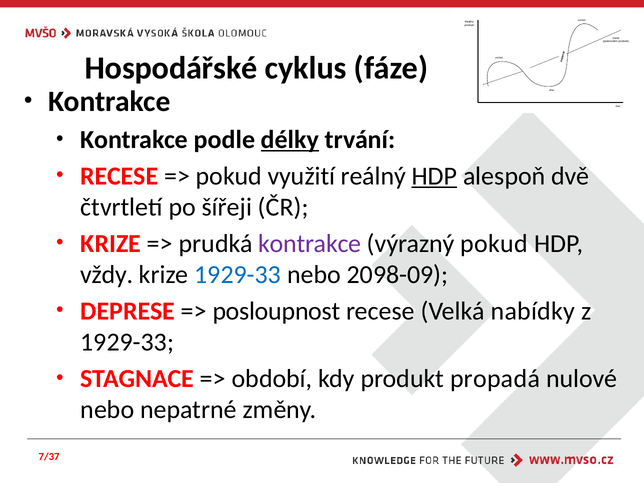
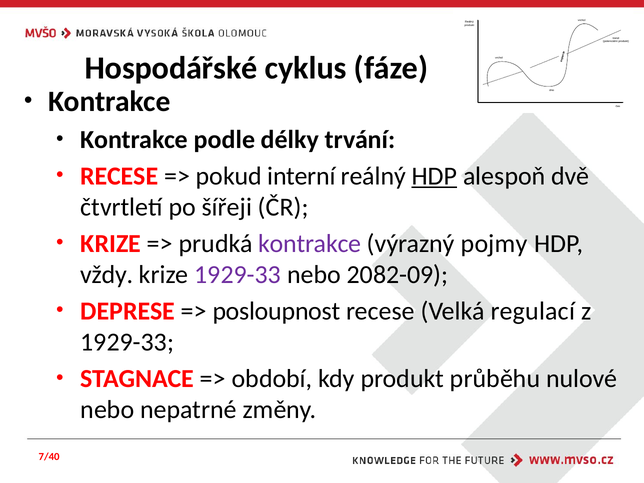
délky underline: present -> none
využití: využití -> interní
výrazný pokud: pokud -> pojmy
1929-33 at (238, 275) colour: blue -> purple
2098-09: 2098-09 -> 2082-09
nabídky: nabídky -> regulací
propadá: propadá -> průběhu
7/37: 7/37 -> 7/40
